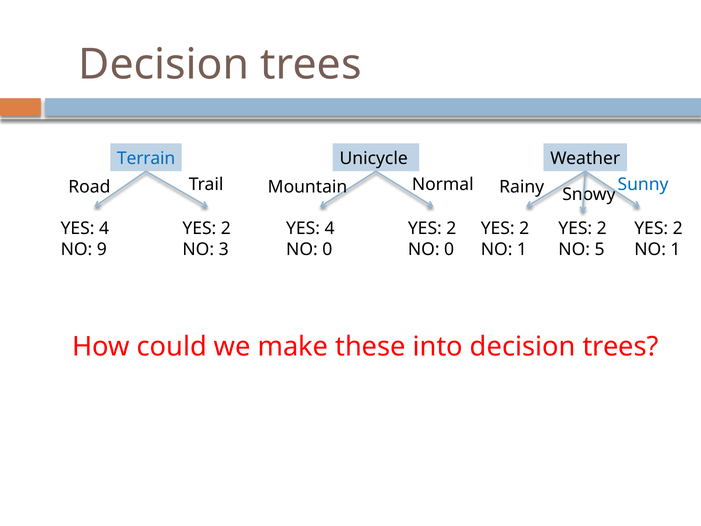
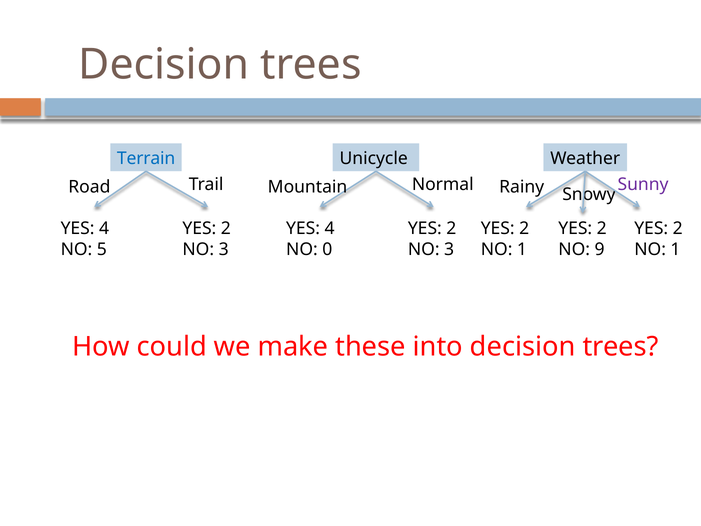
Sunny colour: blue -> purple
9: 9 -> 5
0 at (449, 249): 0 -> 3
5: 5 -> 9
